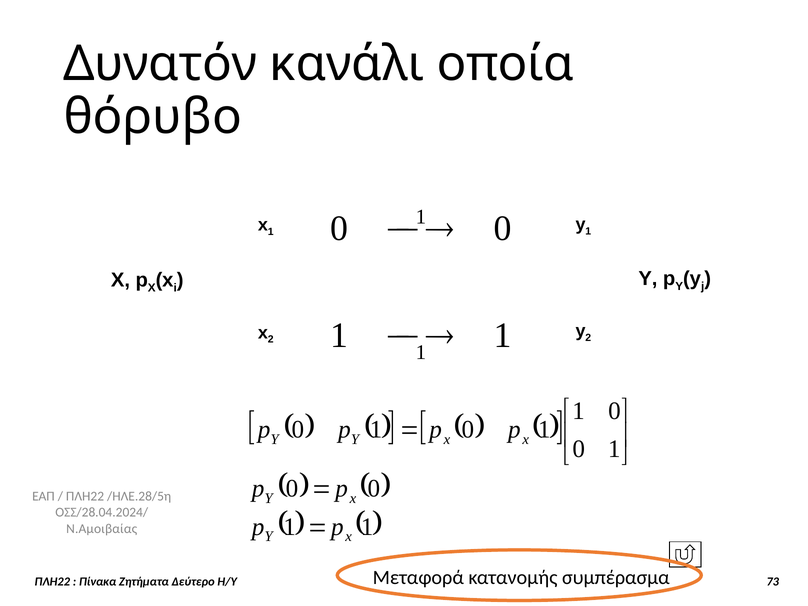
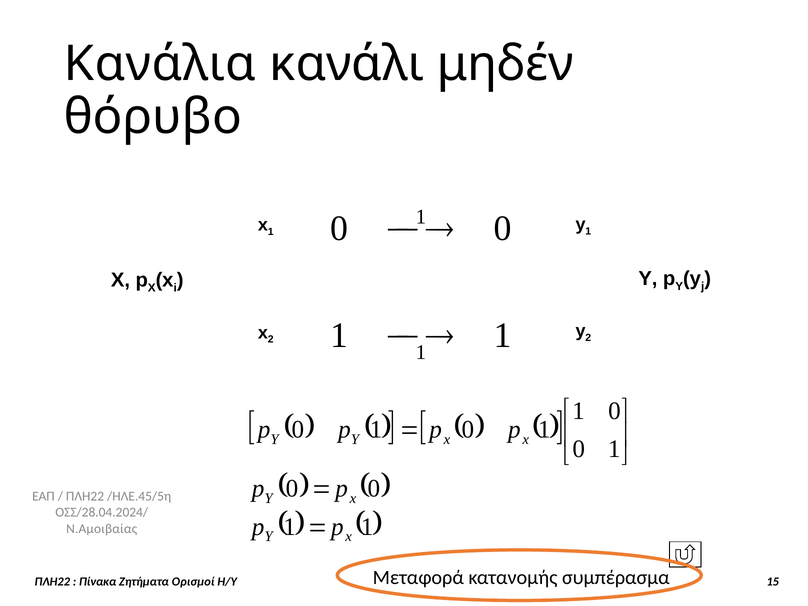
Δυνατόν: Δυνατόν -> Κανάλια
οποία: οποία -> μηδέν
/ΗΛΕ.28/5η: /ΗΛΕ.28/5η -> /ΗΛΕ.45/5η
Δεύτερο: Δεύτερο -> Ορισμοί
73: 73 -> 15
